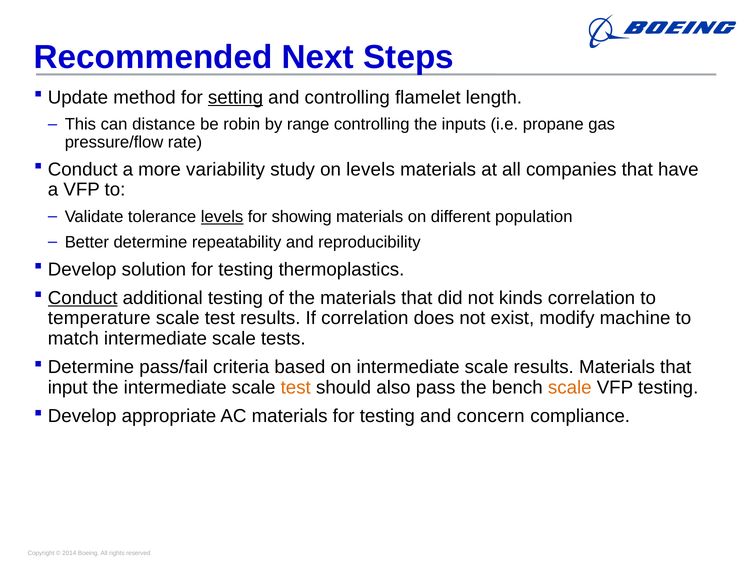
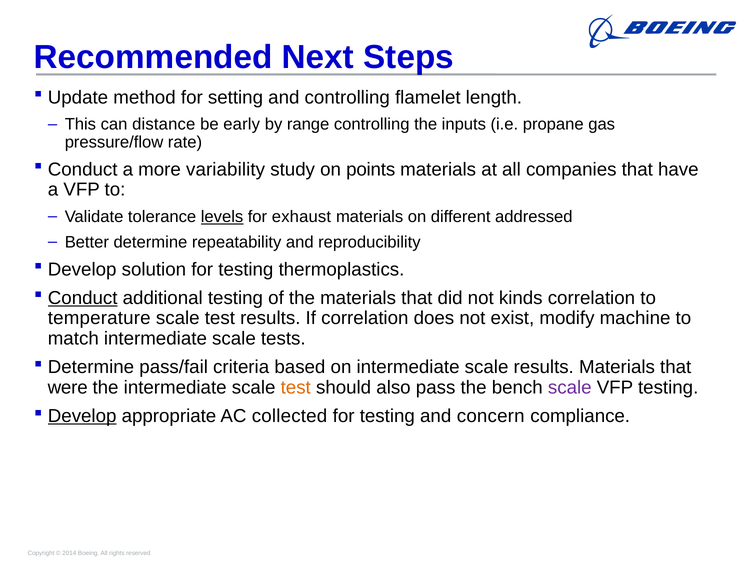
setting underline: present -> none
robin: robin -> early
on levels: levels -> points
showing: showing -> exhaust
population: population -> addressed
input: input -> were
scale at (570, 387) colour: orange -> purple
Develop at (82, 416) underline: none -> present
AC materials: materials -> collected
